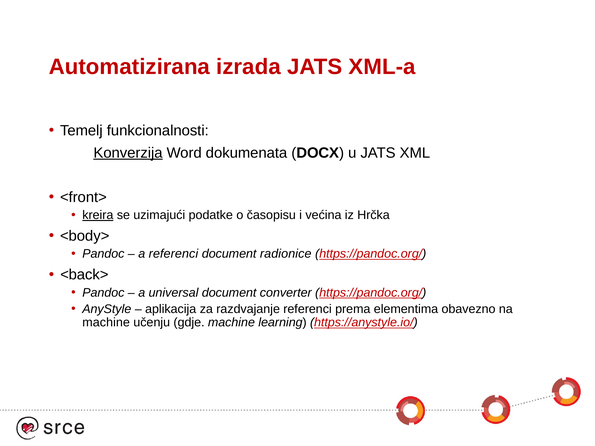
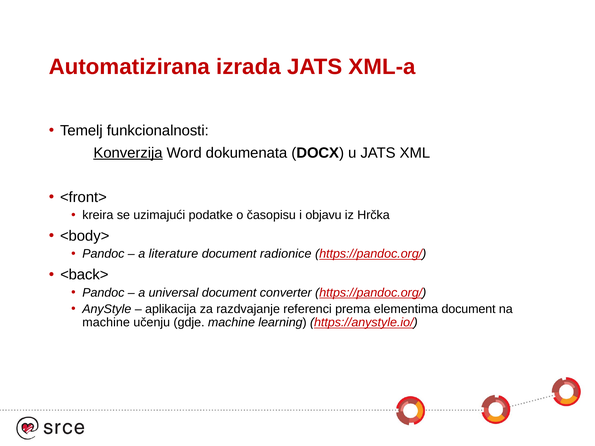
kreira underline: present -> none
većina: većina -> objavu
a referenci: referenci -> literature
elementima obavezno: obavezno -> document
